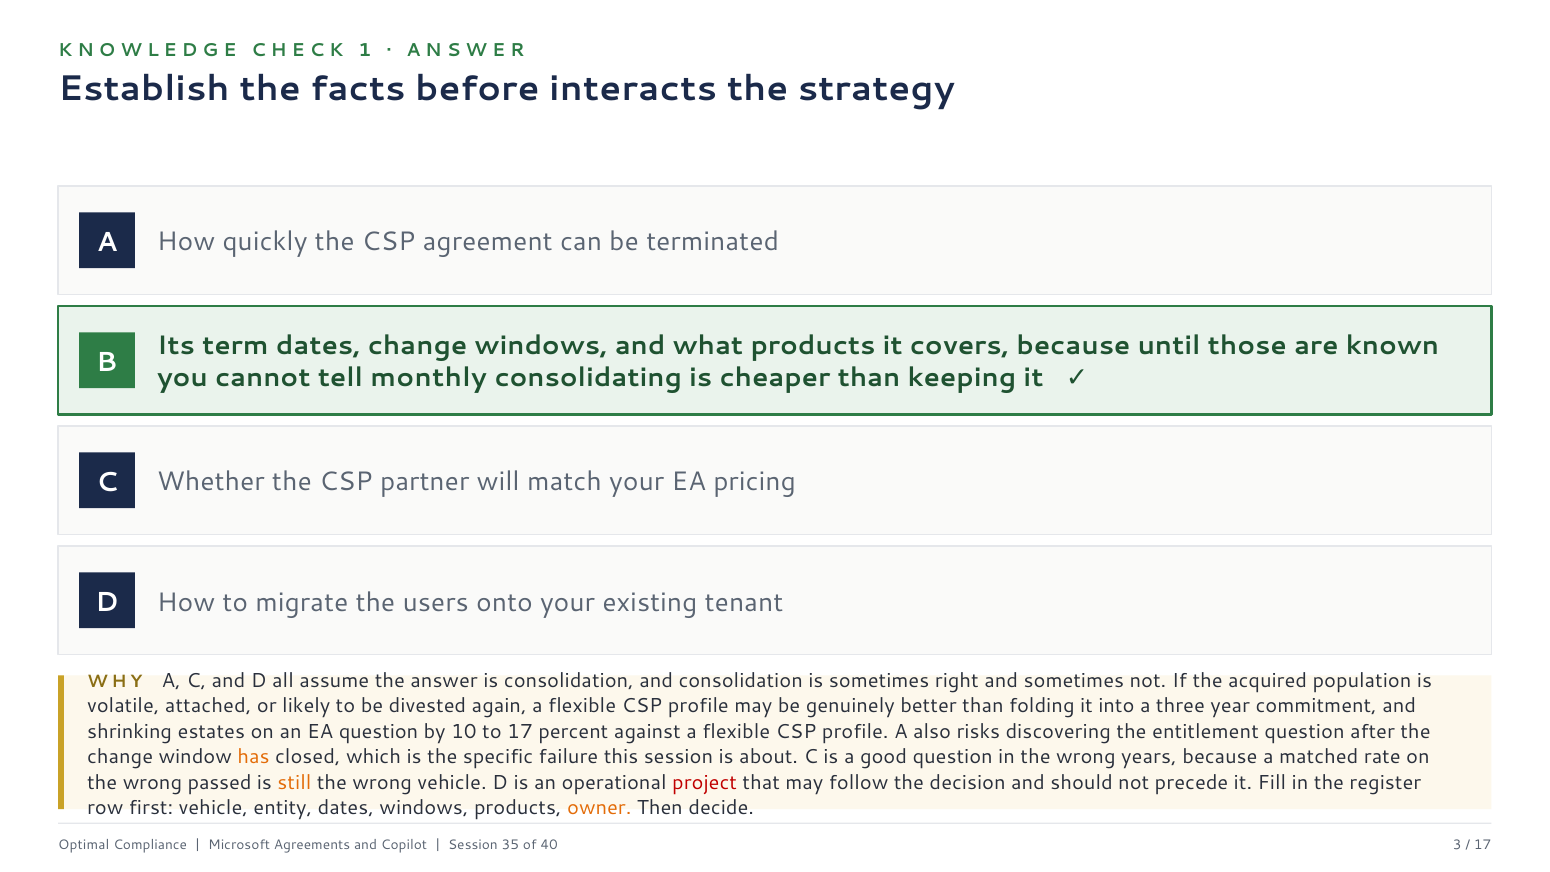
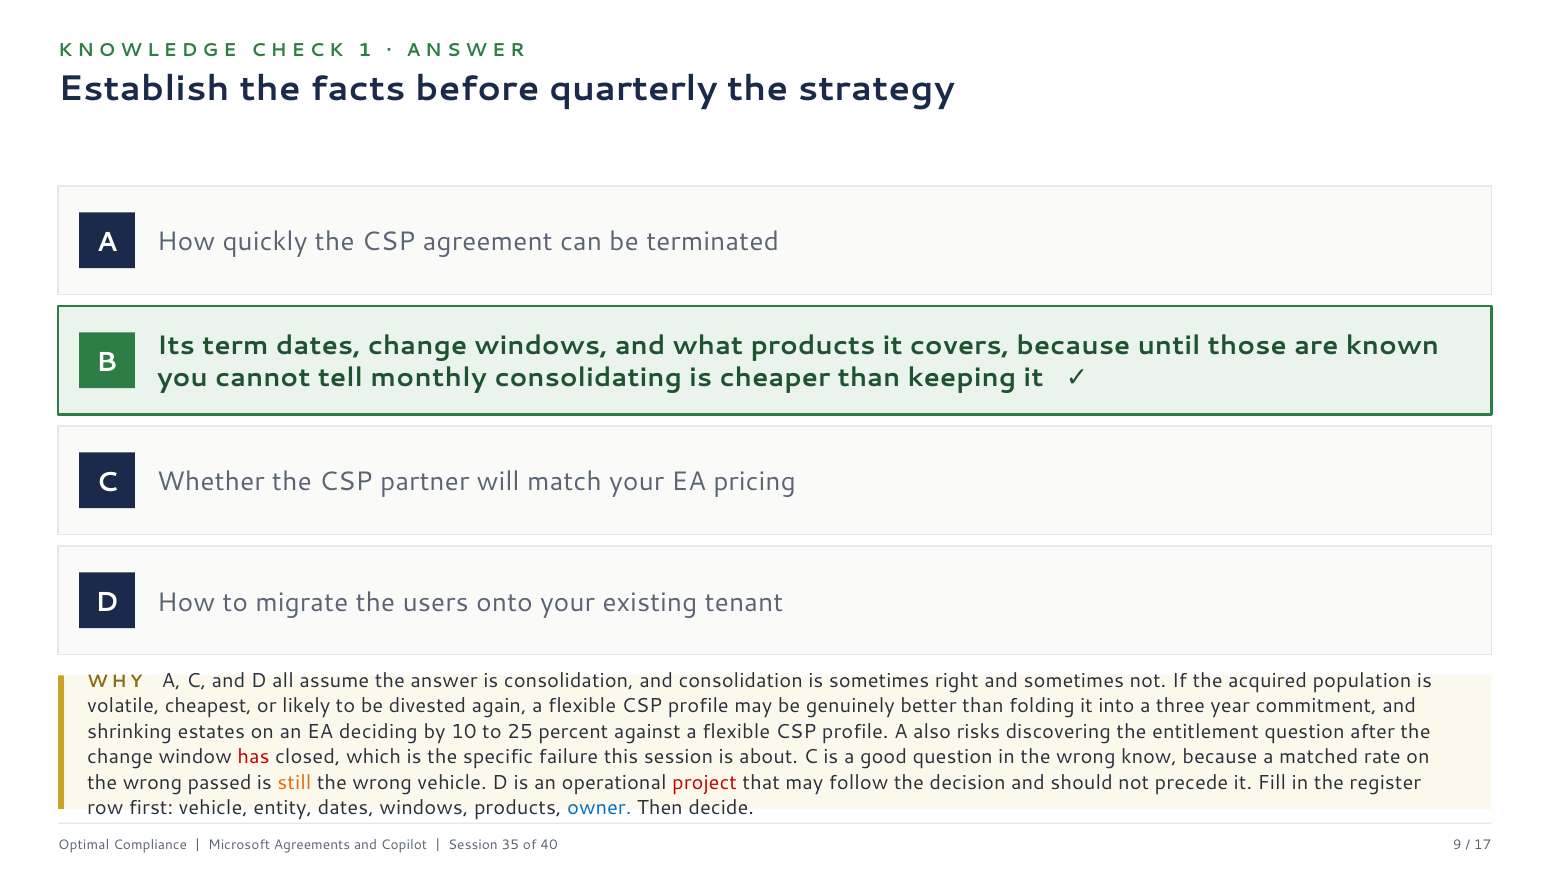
interacts: interacts -> quarterly
attached: attached -> cheapest
EA question: question -> deciding
to 17: 17 -> 25
has colour: orange -> red
years: years -> know
owner colour: orange -> blue
3: 3 -> 9
